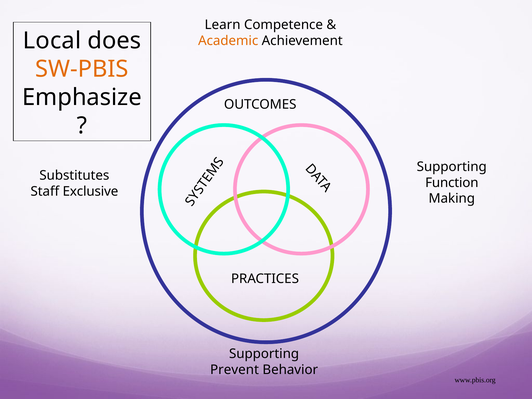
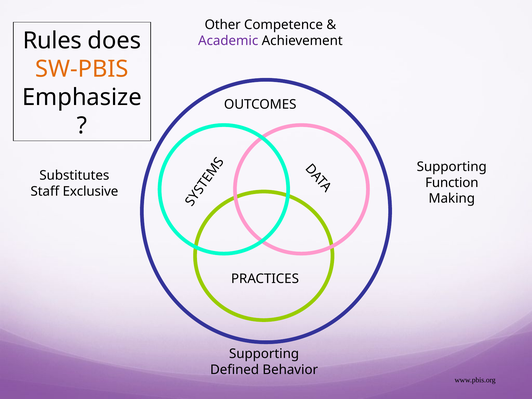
Learn: Learn -> Other
Local: Local -> Rules
Academic colour: orange -> purple
Prevent: Prevent -> Defined
